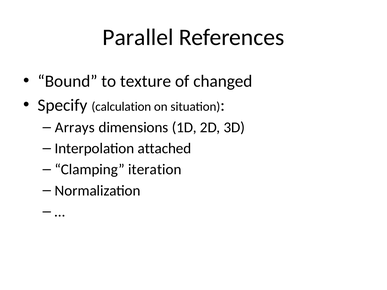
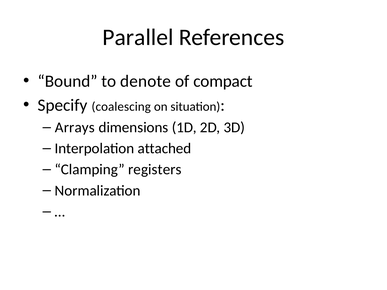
texture: texture -> denote
changed: changed -> compact
calculation: calculation -> coalescing
iteration: iteration -> registers
